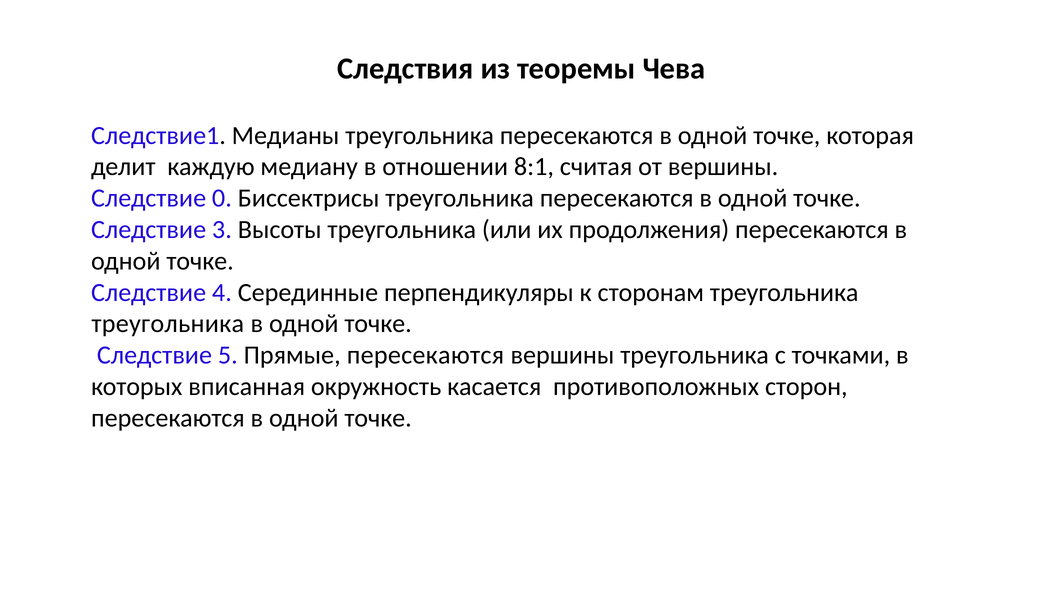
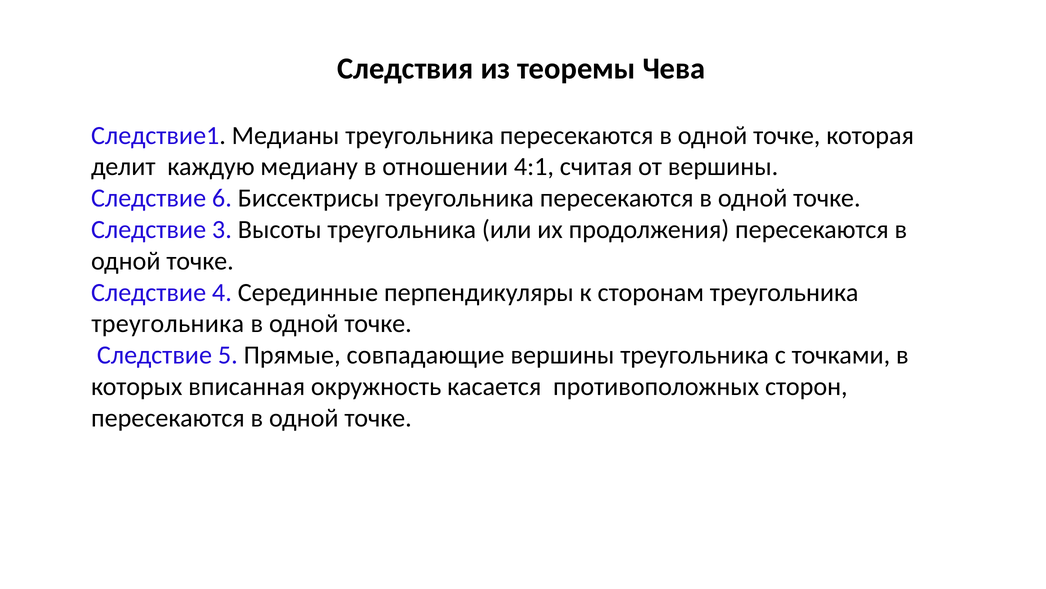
8:1: 8:1 -> 4:1
0: 0 -> 6
Прямые пересекаются: пересекаются -> совпадающие
